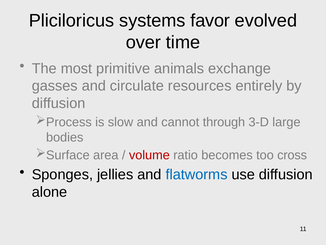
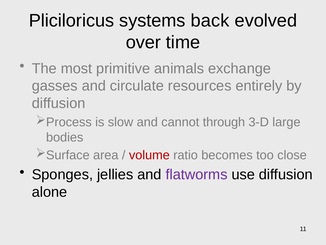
favor: favor -> back
cross: cross -> close
flatworms colour: blue -> purple
